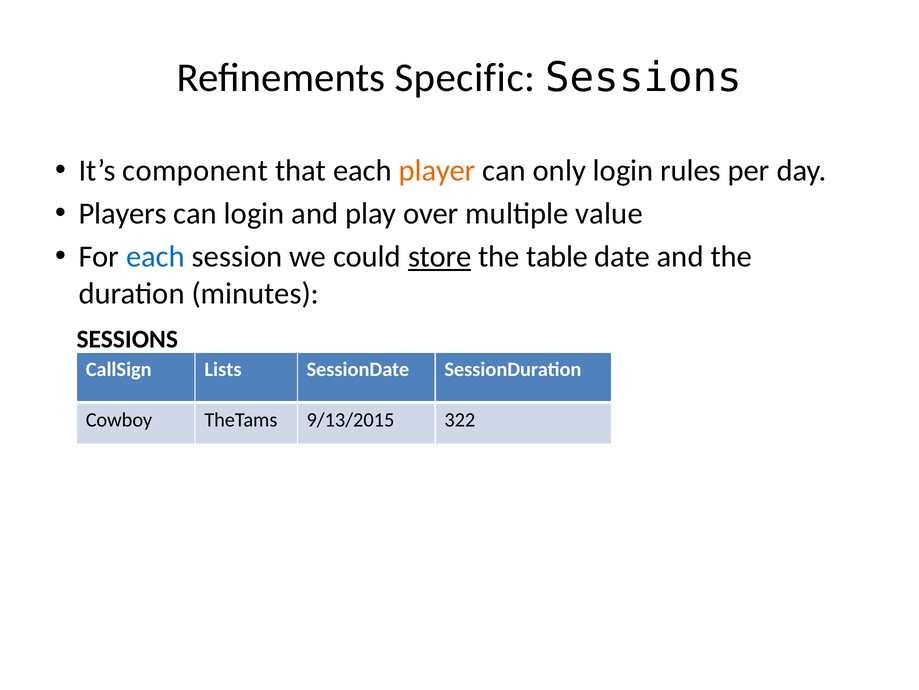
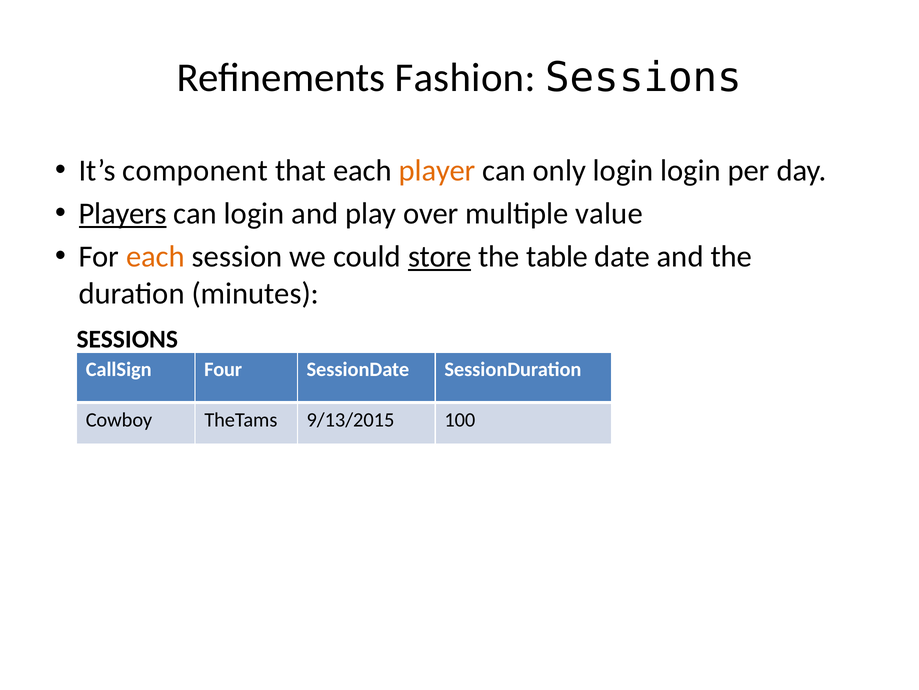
Specific: Specific -> Fashion
login rules: rules -> login
Players underline: none -> present
each at (156, 256) colour: blue -> orange
Lists: Lists -> Four
322: 322 -> 100
